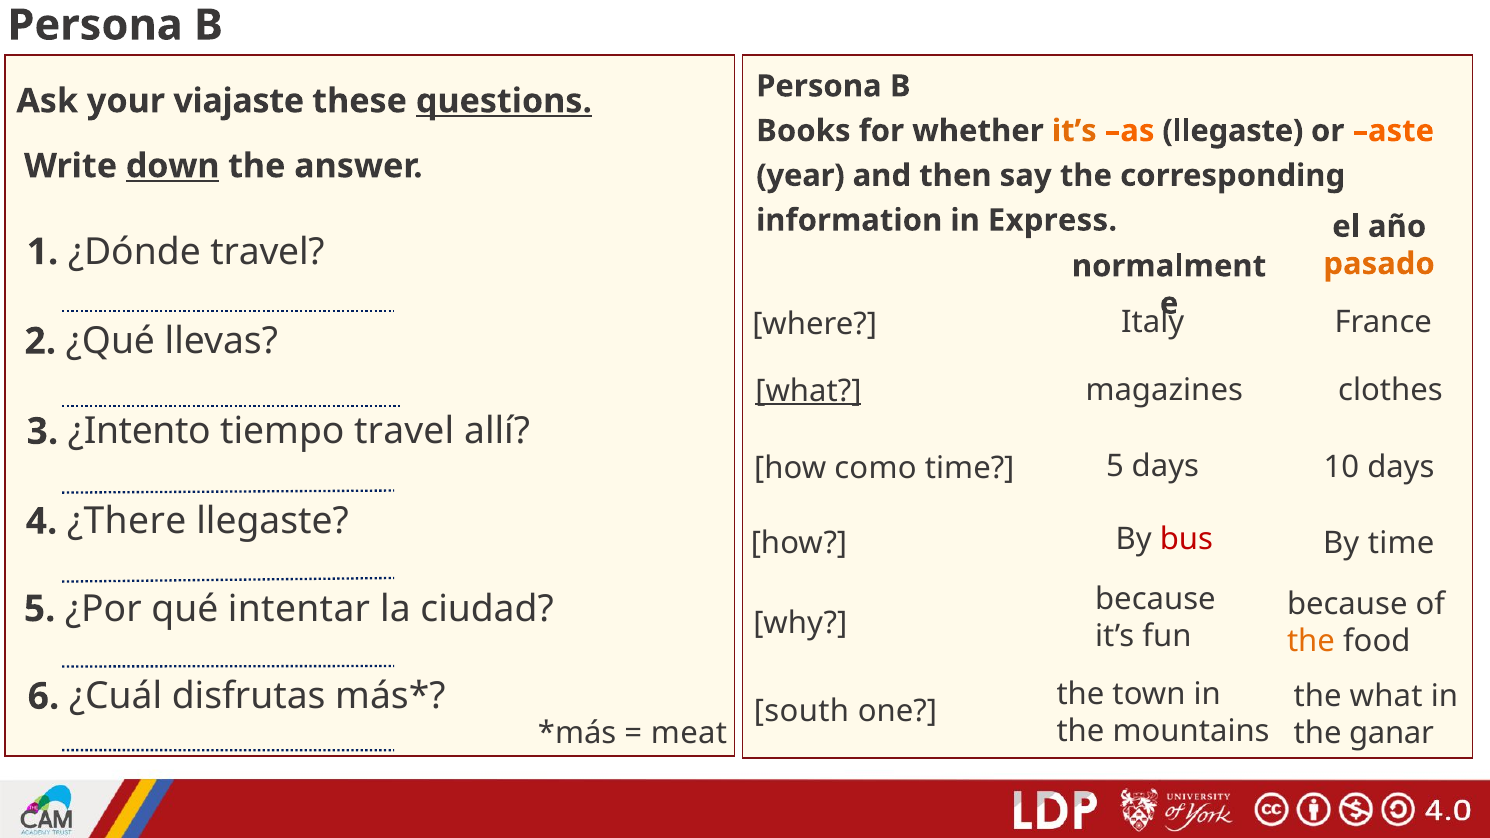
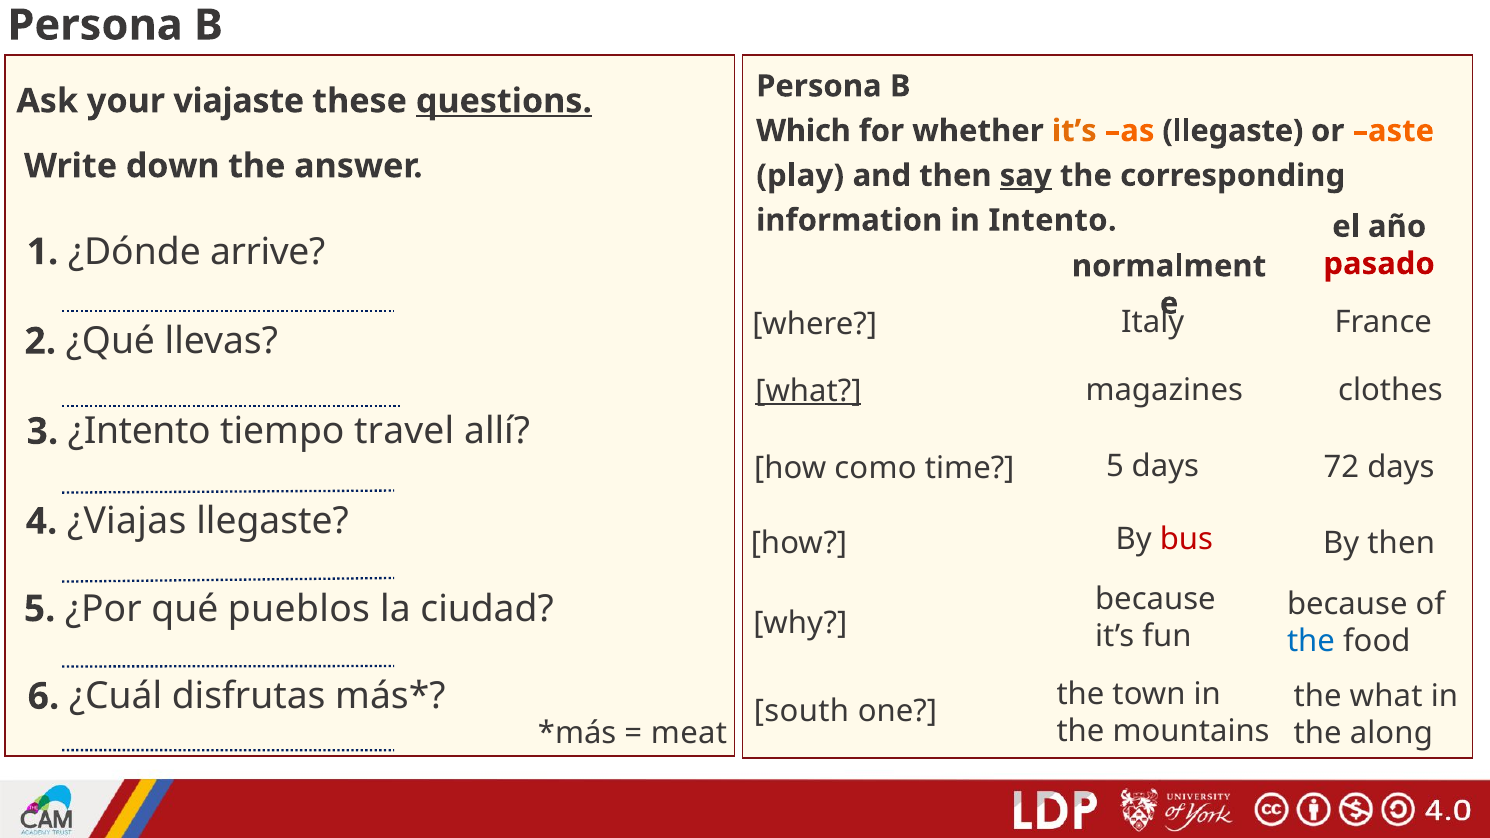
Books: Books -> Which
down underline: present -> none
year: year -> play
say underline: none -> present
Express: Express -> Intento
¿Dónde travel: travel -> arrive
pasado colour: orange -> red
10: 10 -> 72
¿There: ¿There -> ¿Viajas
By time: time -> then
intentar: intentar -> pueblos
the at (1311, 642) colour: orange -> blue
ganar: ganar -> along
